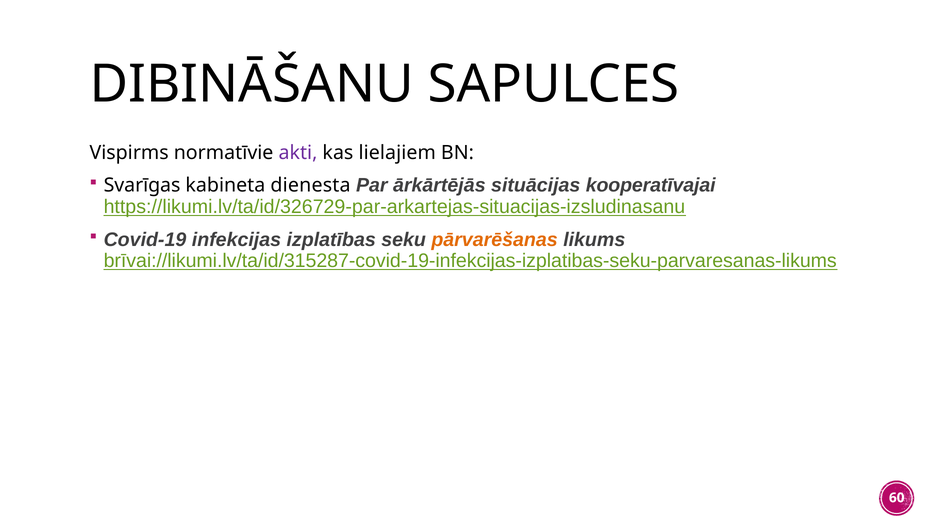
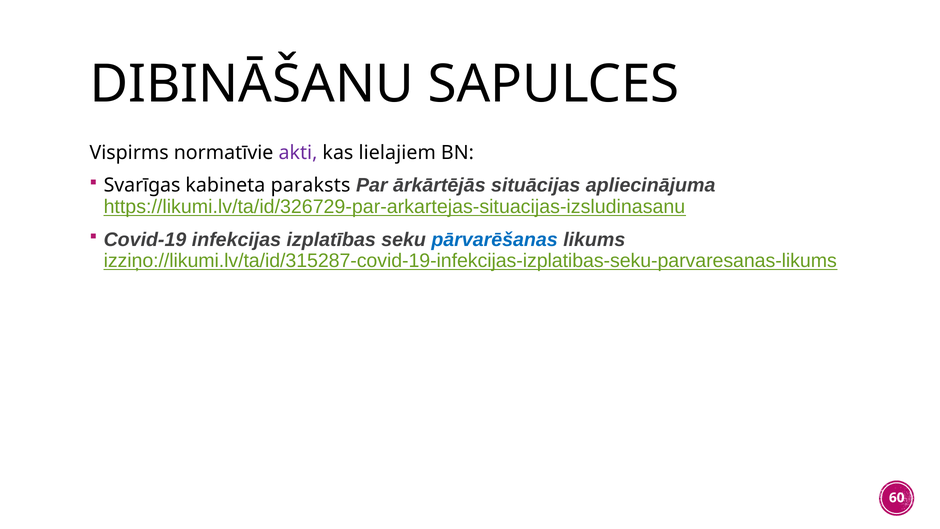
dienesta: dienesta -> paraksts
kooperatīvajai: kooperatīvajai -> apliecinājuma
pārvarēšanas colour: orange -> blue
brīvai://likumi.lv/ta/id/315287-covid-19-infekcijas-izplatibas-seku-parvaresanas-likums: brīvai://likumi.lv/ta/id/315287-covid-19-infekcijas-izplatibas-seku-parvaresanas-likums -> izziņo://likumi.lv/ta/id/315287-covid-19-infekcijas-izplatibas-seku-parvaresanas-likums
